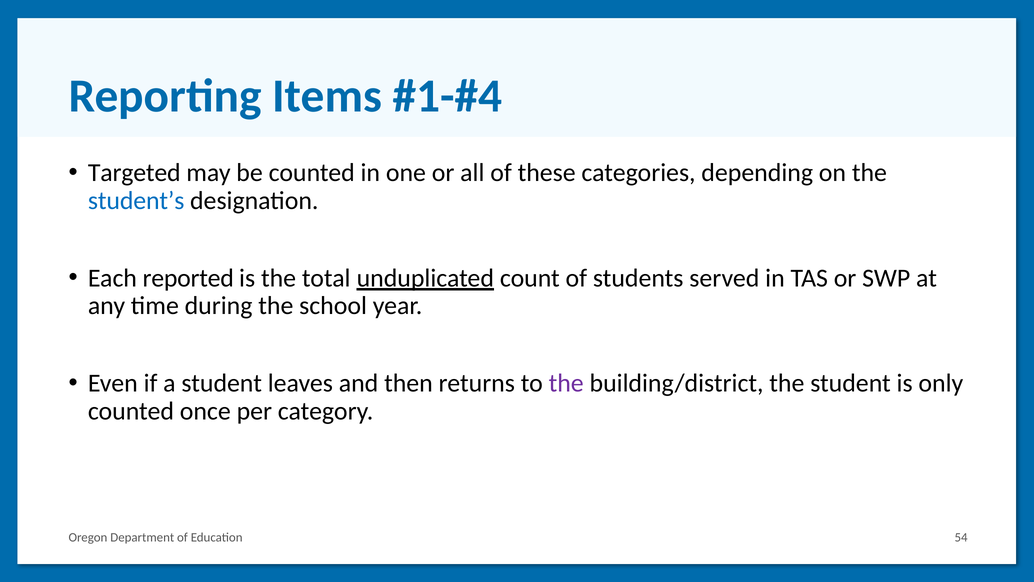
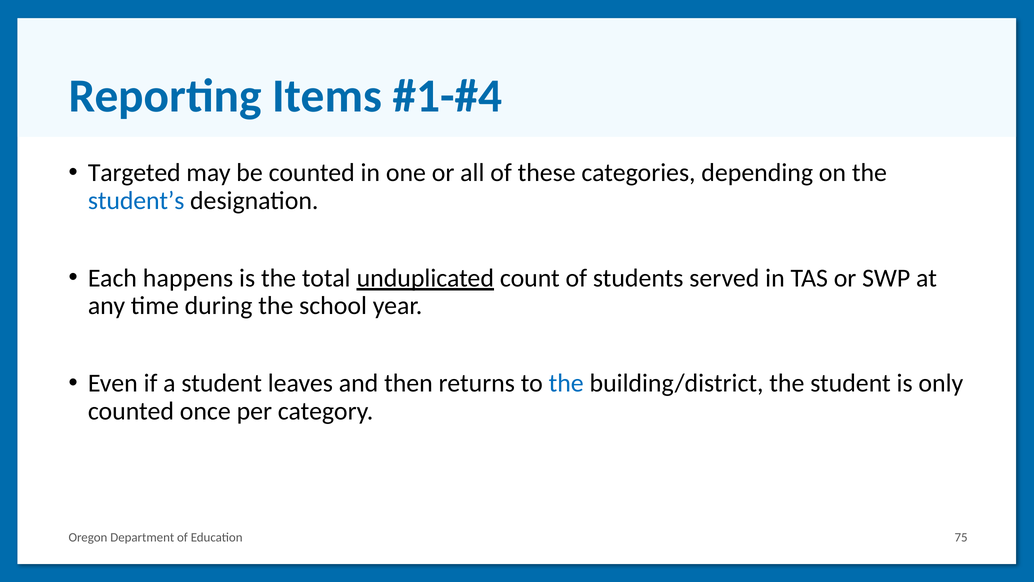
reported: reported -> happens
the at (566, 383) colour: purple -> blue
54: 54 -> 75
